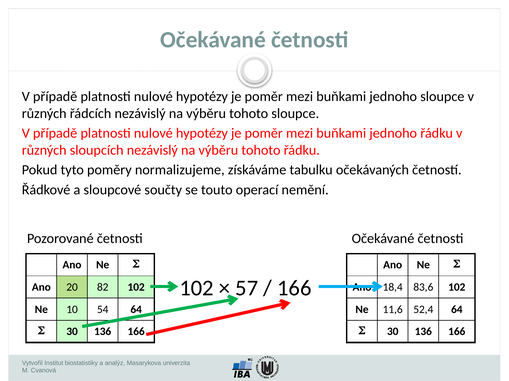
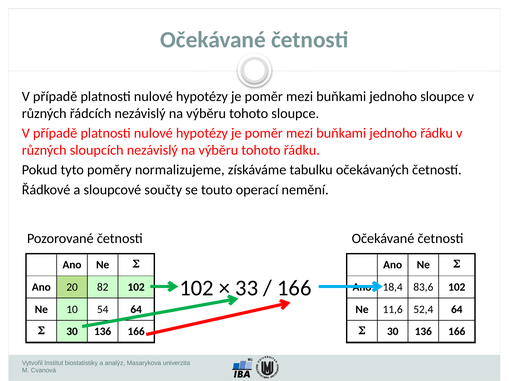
57: 57 -> 33
